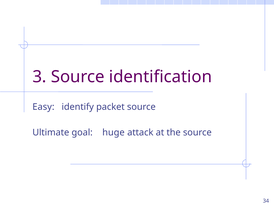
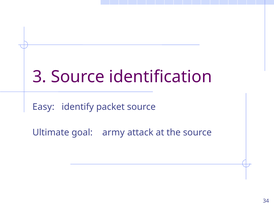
huge: huge -> army
